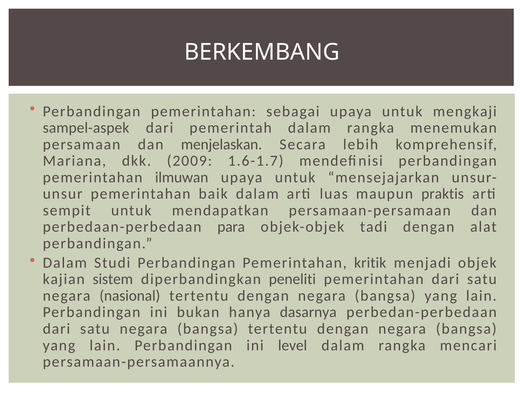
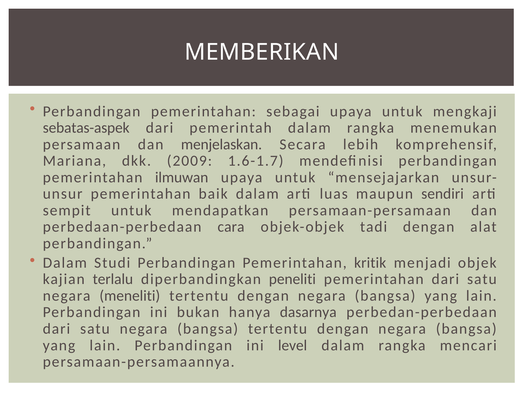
BERKEMBANG: BERKEMBANG -> MEMBERIKAN
sampel-aspek: sampel-aspek -> sebatas-aspek
praktis: praktis -> sendiri
para: para -> cara
sistem: sistem -> terlalu
nasional: nasional -> meneliti
